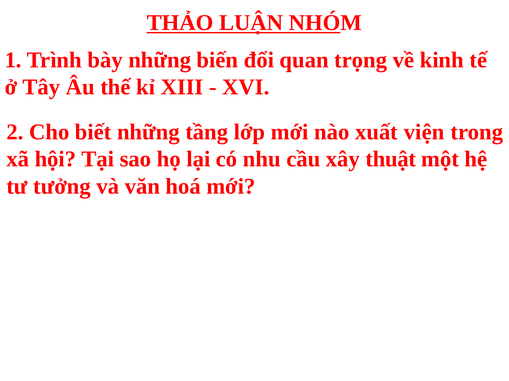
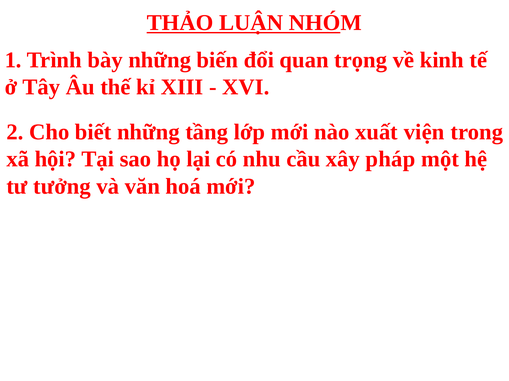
thuật: thuật -> pháp
